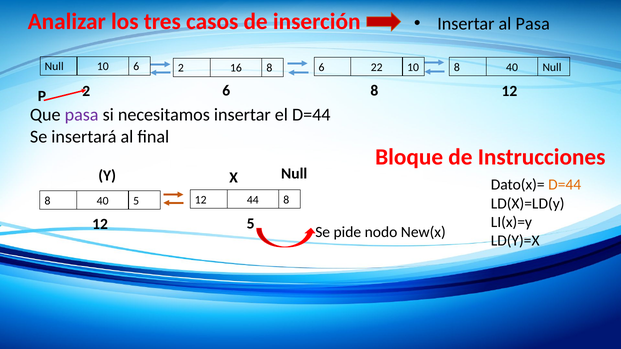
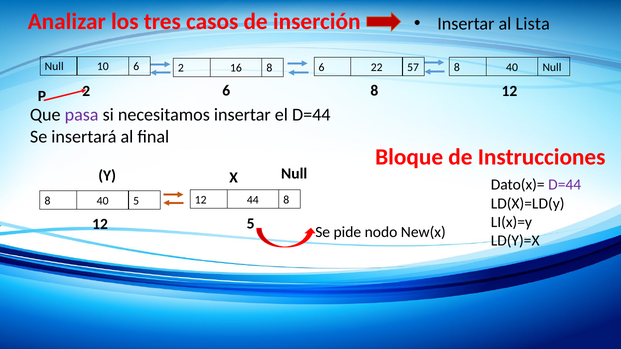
al Pasa: Pasa -> Lista
22 10: 10 -> 57
D=44 at (565, 185) colour: orange -> purple
